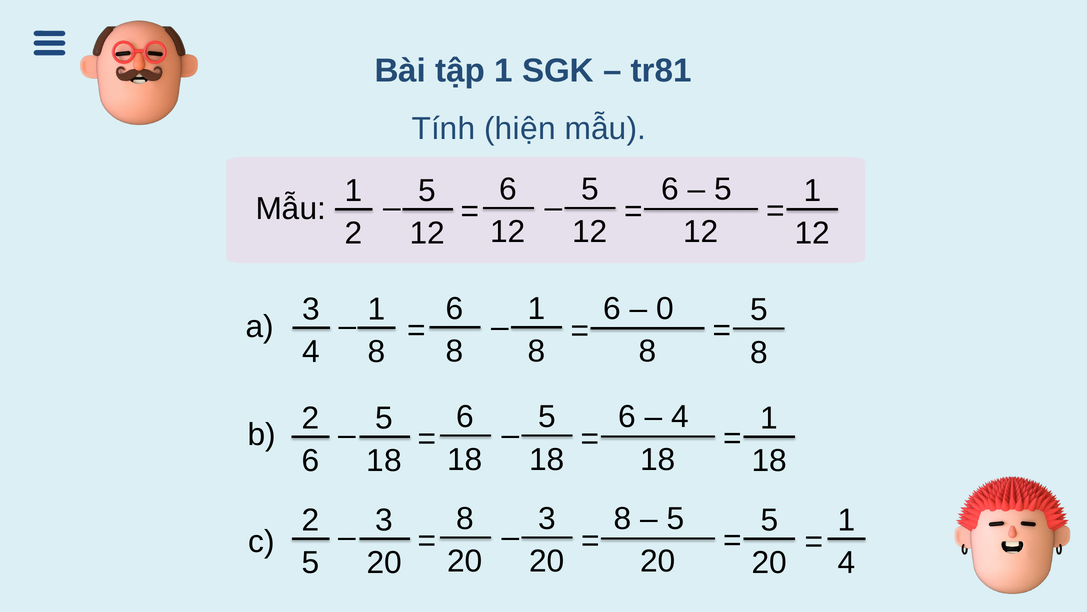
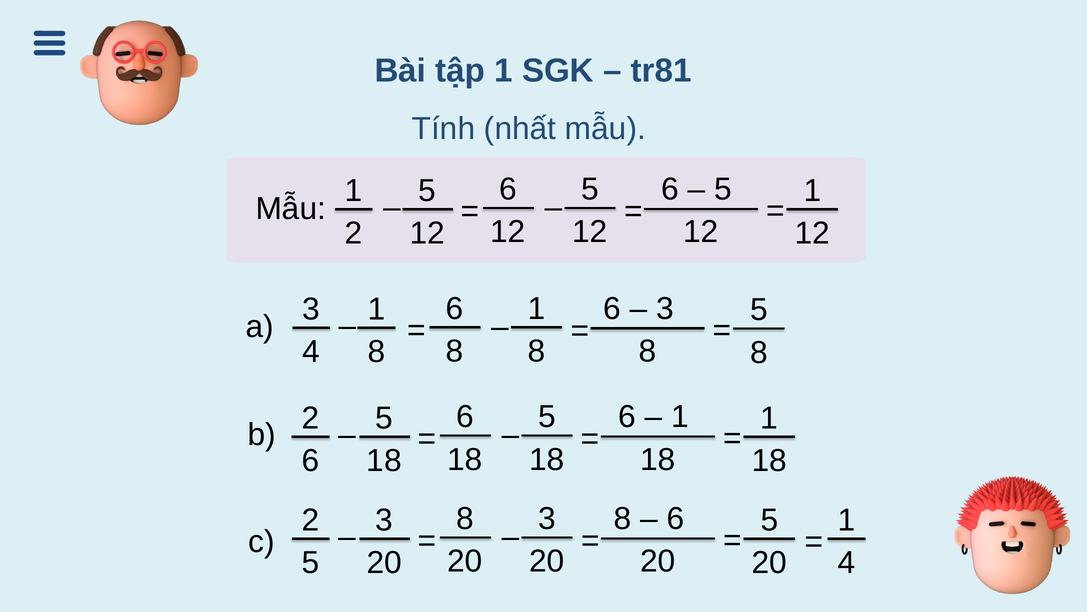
hiện: hiện -> nhất
0 at (665, 308): 0 -> 3
4 at (680, 417): 4 -> 1
5 at (676, 518): 5 -> 6
